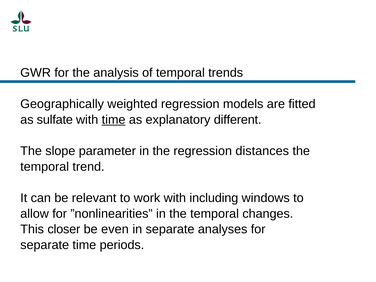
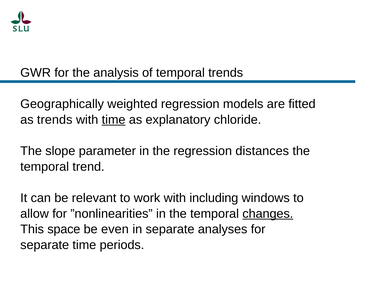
as sulfate: sulfate -> trends
different: different -> chloride
changes underline: none -> present
closer: closer -> space
